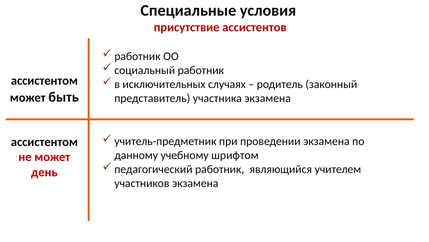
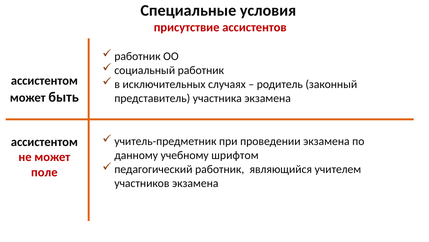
день: день -> поле
